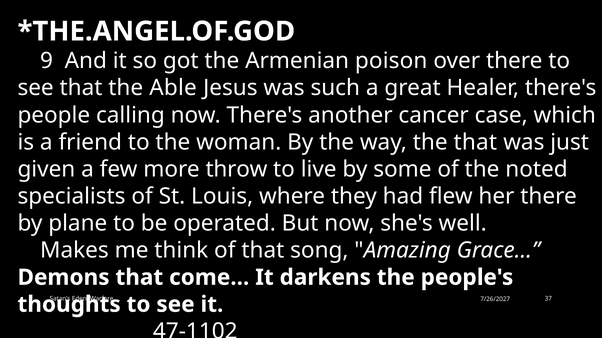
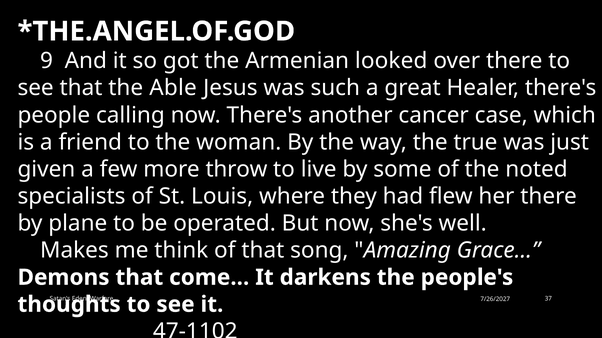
poison: poison -> looked
the that: that -> true
